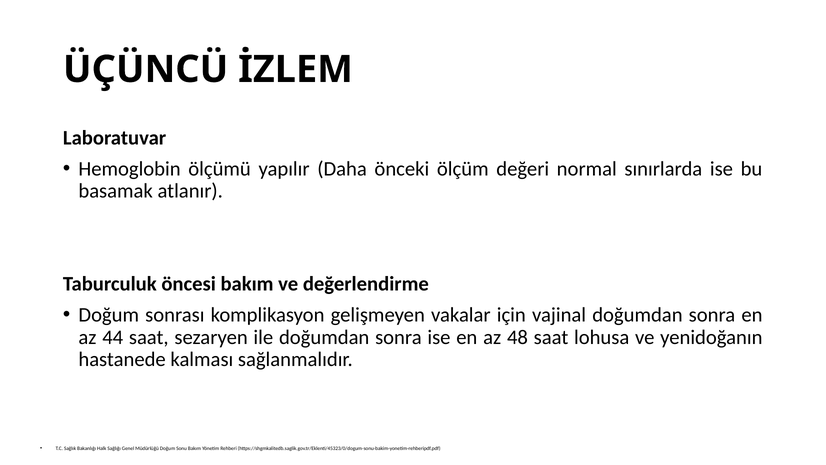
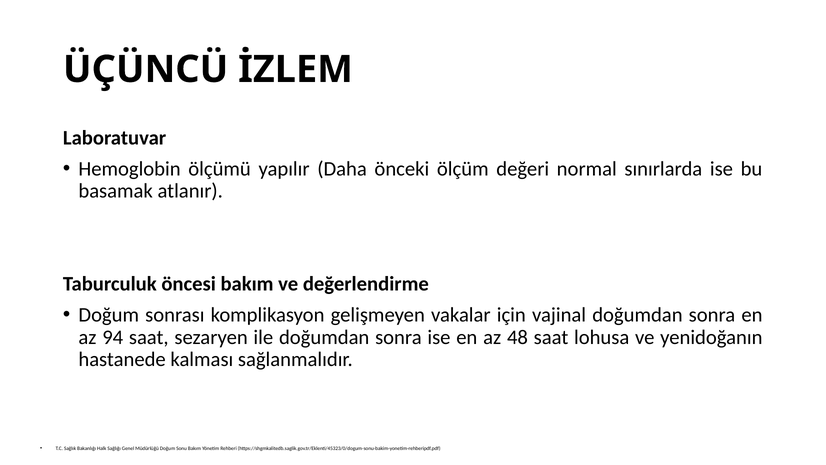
44: 44 -> 94
